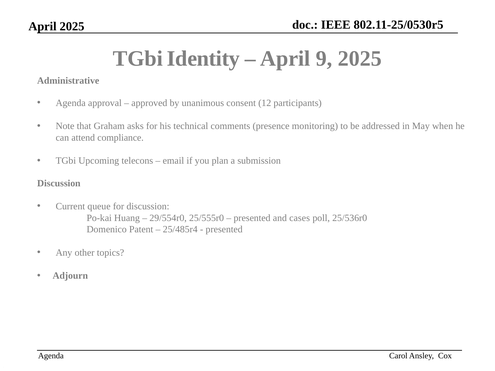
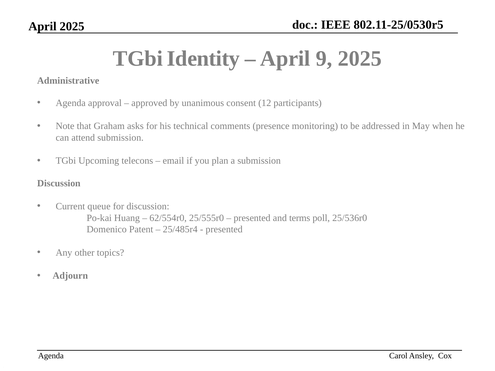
attend compliance: compliance -> submission
29/554r0: 29/554r0 -> 62/554r0
cases: cases -> terms
